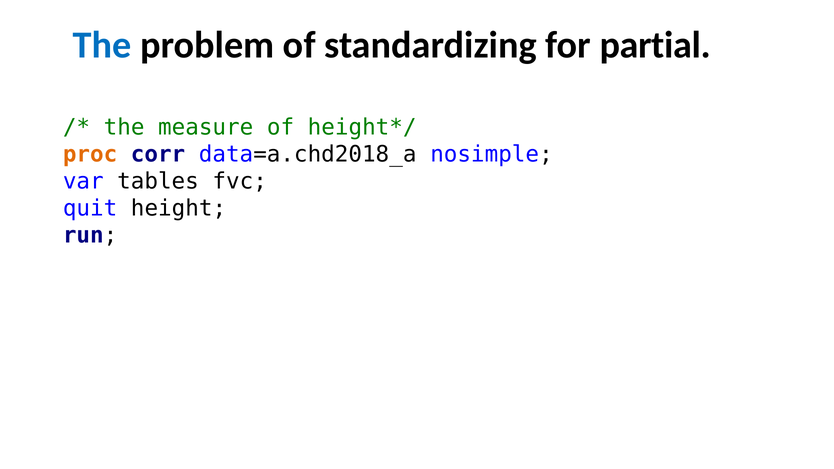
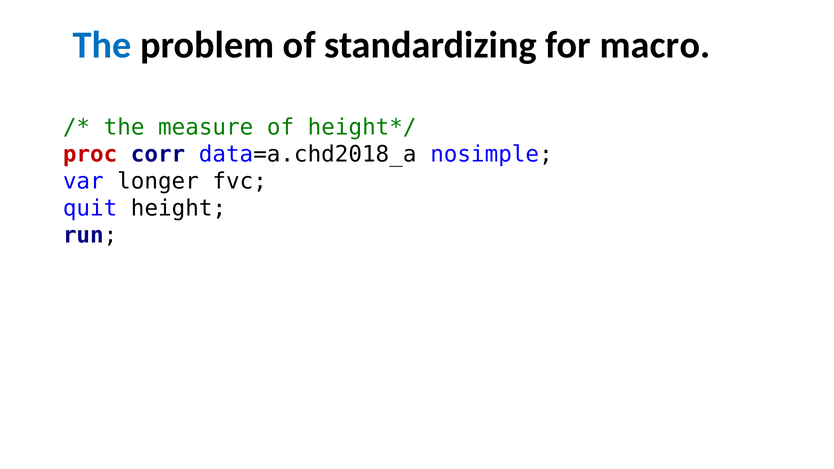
partial: partial -> macro
proc colour: orange -> red
tables: tables -> longer
